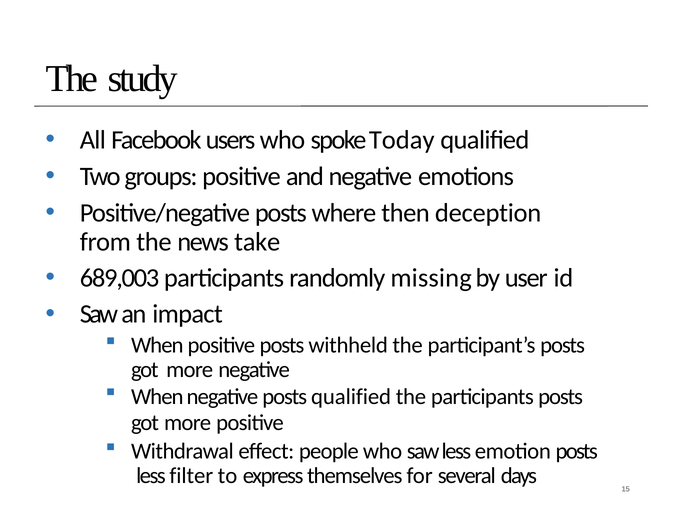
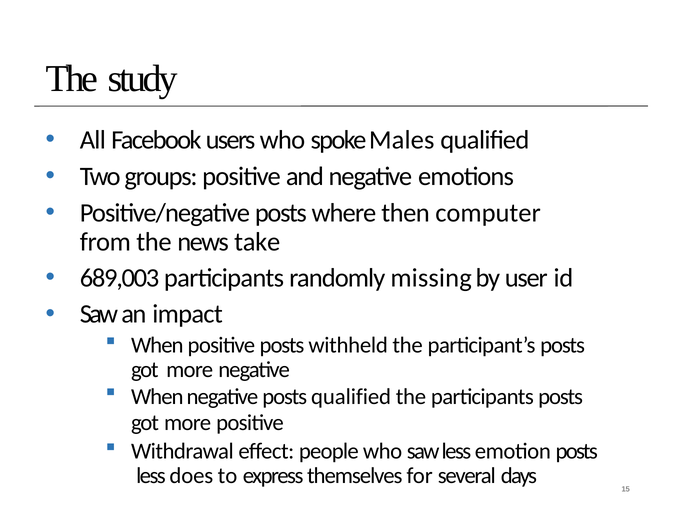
Today: Today -> Males
deception: deception -> computer
filter: filter -> does
